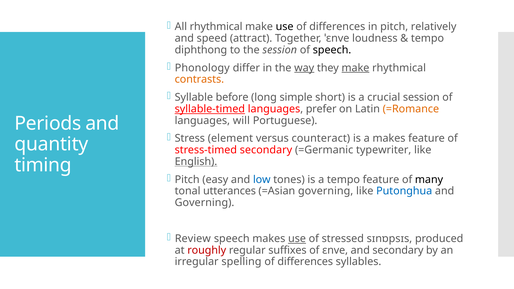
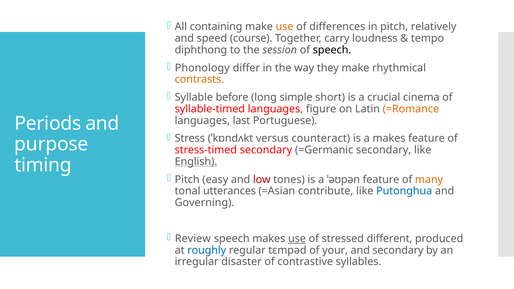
All rhythmical: rhythmical -> containing
use at (285, 27) colour: black -> orange
attract: attract -> course
ˈɛnve: ˈɛnve -> carry
way underline: present -> none
make at (355, 68) underline: present -> none
crucial session: session -> cinema
syllable-timed underline: present -> none
prefer: prefer -> figure
will: will -> last
element: element -> ˈkɒndʌkt
quantity: quantity -> purpose
=Germanic typewriter: typewriter -> secondary
low colour: blue -> red
a tempo: tempo -> ˈəʊpən
many colour: black -> orange
=Asian governing: governing -> contribute
sɪnɒpsɪs: sɪnɒpsɪs -> different
roughly colour: red -> blue
suffixes: suffixes -> tɛmpəd
ɛnve: ɛnve -> your
spelling: spelling -> disaster
differences at (305, 262): differences -> contrastive
